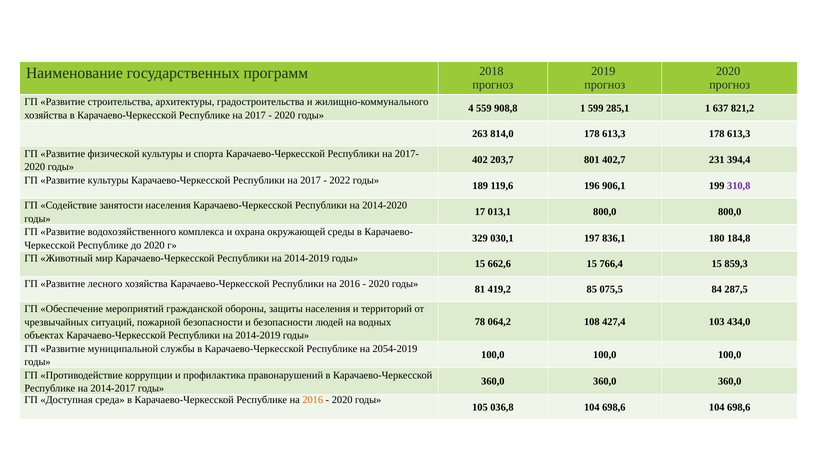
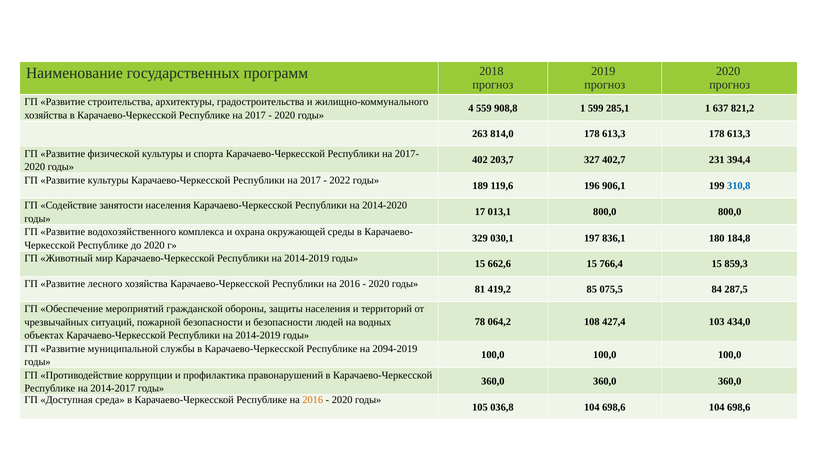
801: 801 -> 327
310,8 colour: purple -> blue
2054-2019: 2054-2019 -> 2094-2019
